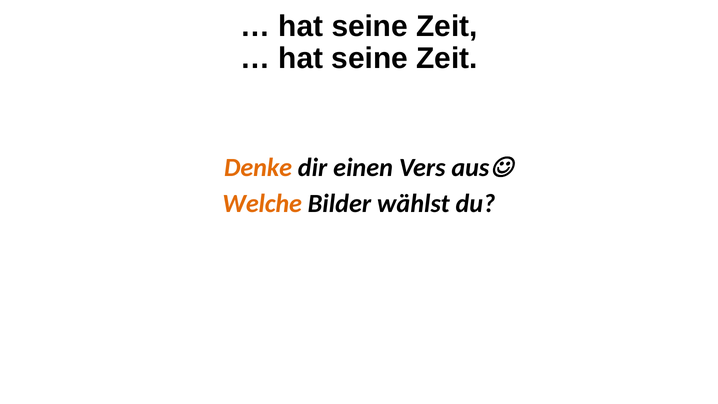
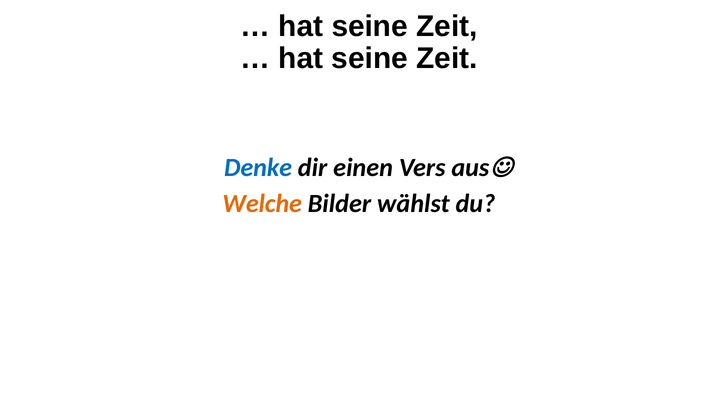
Denke colour: orange -> blue
